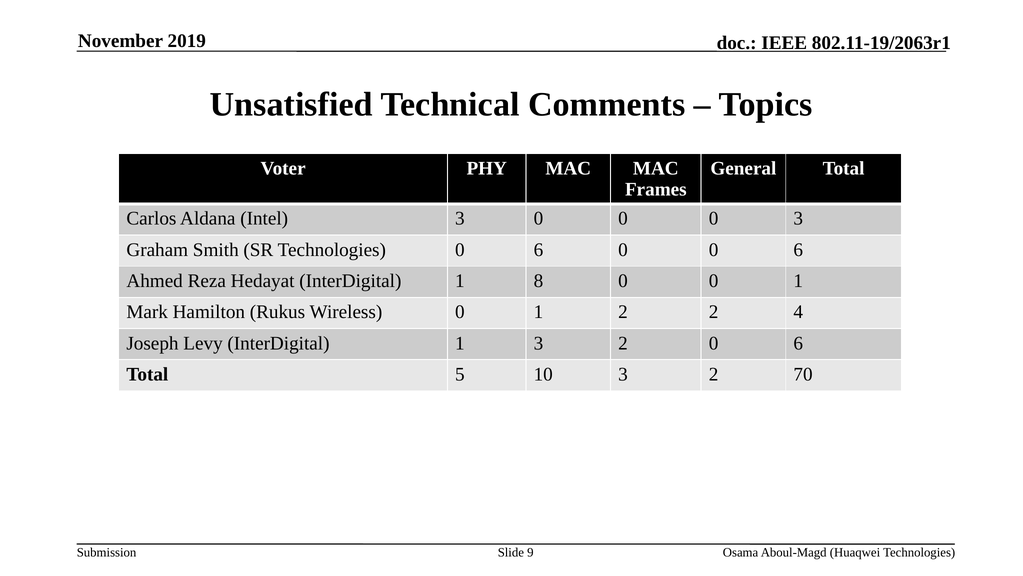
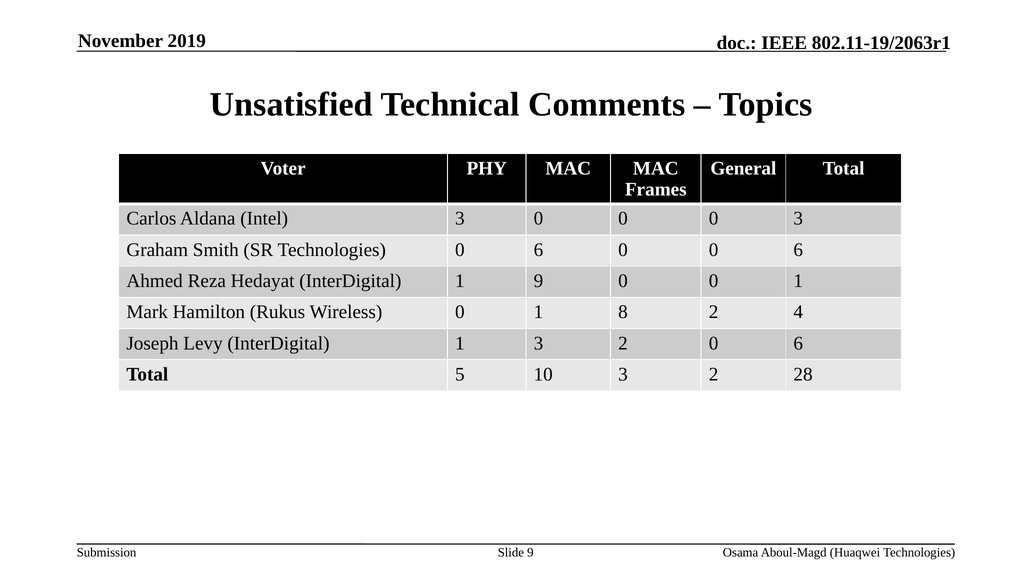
1 8: 8 -> 9
1 2: 2 -> 8
70: 70 -> 28
